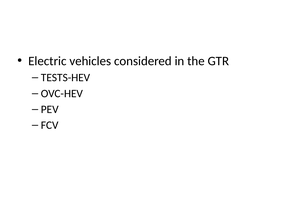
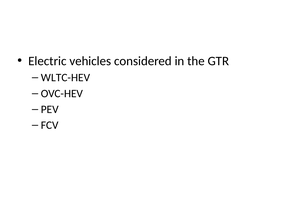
TESTS-HEV: TESTS-HEV -> WLTC-HEV
